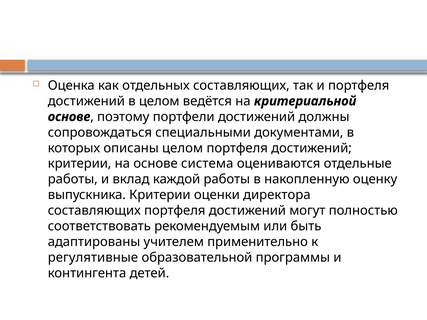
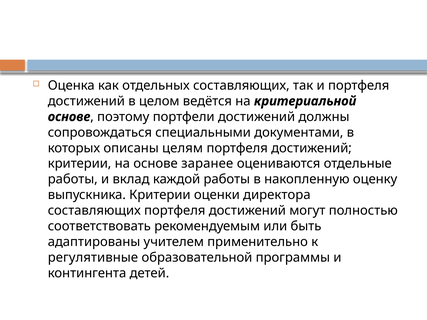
описаны целом: целом -> целям
система: система -> заранее
